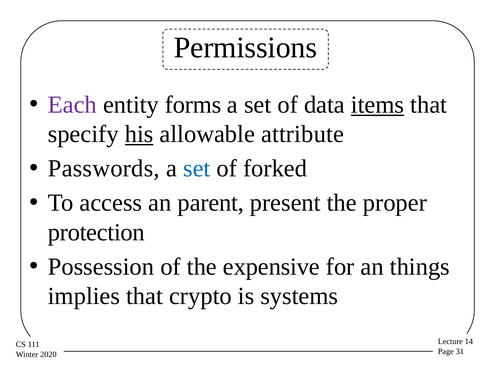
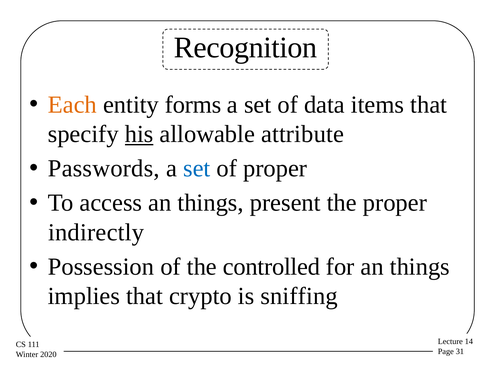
Permissions: Permissions -> Recognition
Each colour: purple -> orange
items underline: present -> none
of forked: forked -> proper
access an parent: parent -> things
protection: protection -> indirectly
expensive: expensive -> controlled
systems: systems -> sniffing
